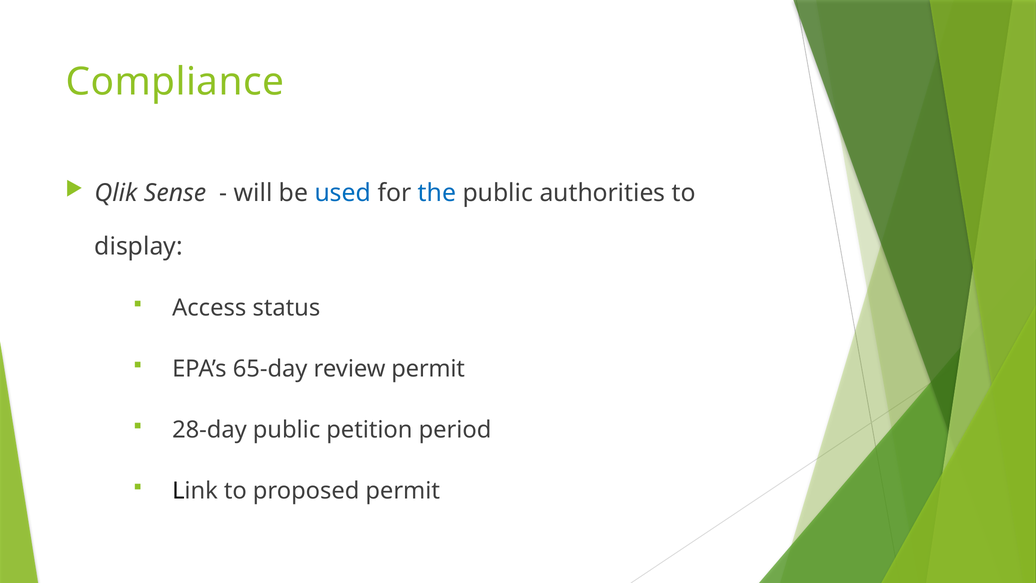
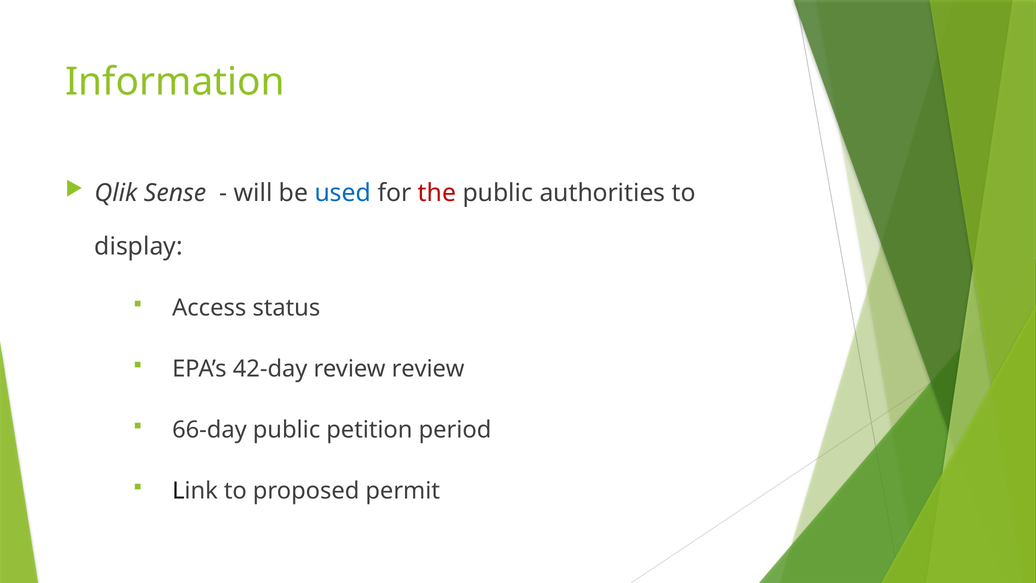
Compliance: Compliance -> Information
the colour: blue -> red
65-day: 65-day -> 42-day
review permit: permit -> review
28-day: 28-day -> 66-day
